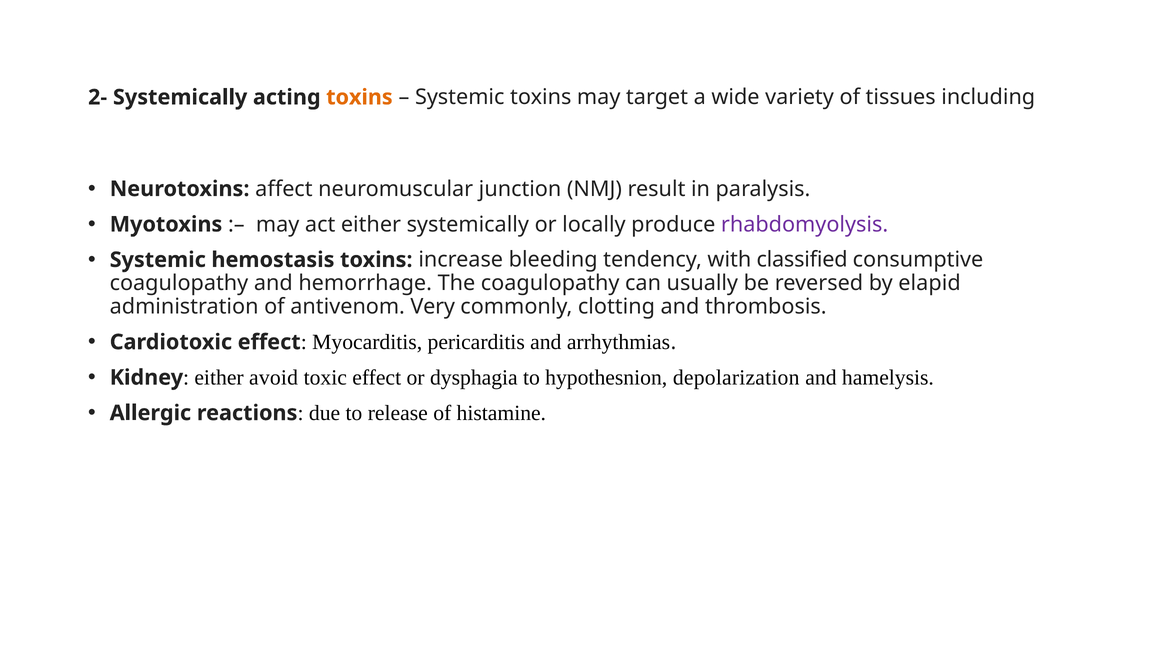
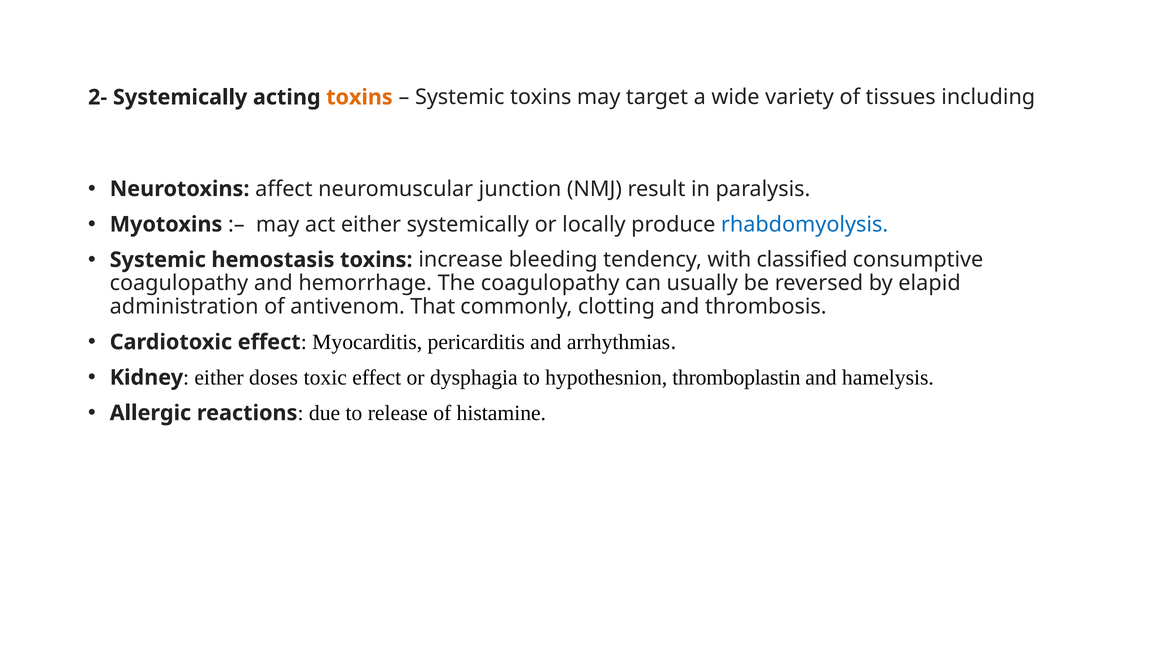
rhabdomyolysis colour: purple -> blue
Very: Very -> That
avoid: avoid -> doses
depolarization: depolarization -> thromboplastin
